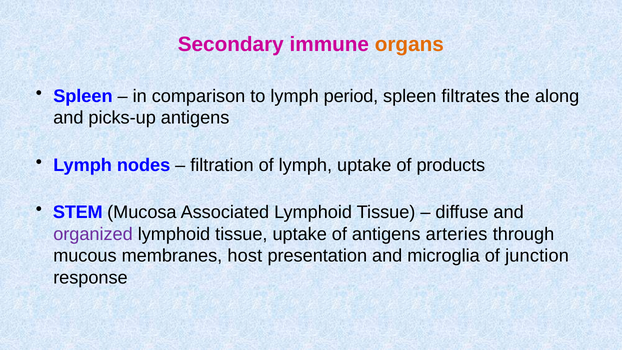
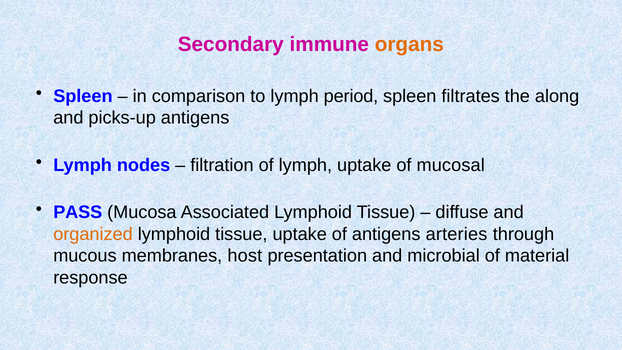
products: products -> mucosal
STEM: STEM -> PASS
organized colour: purple -> orange
microglia: microglia -> microbial
junction: junction -> material
